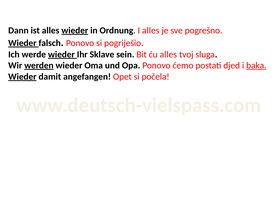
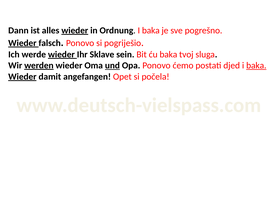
Ordnung I alles: alles -> baka
ću alles: alles -> baka
und underline: none -> present
